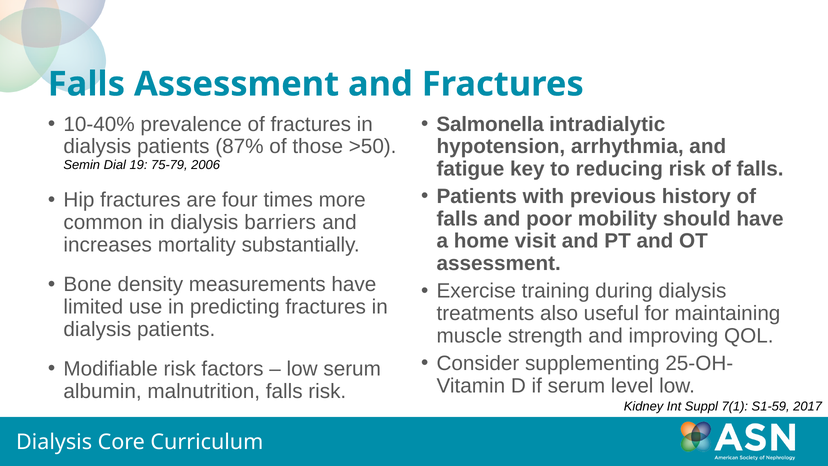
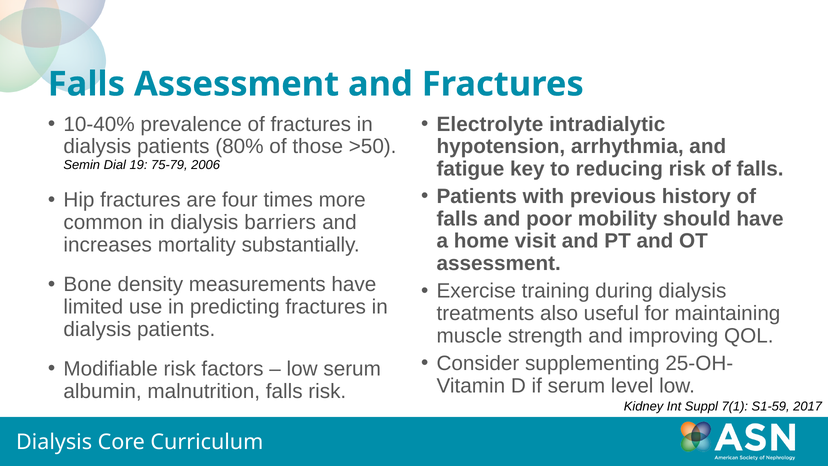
Salmonella: Salmonella -> Electrolyte
87%: 87% -> 80%
